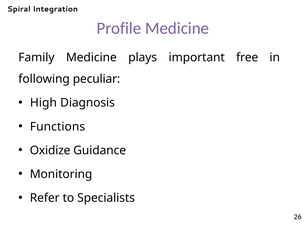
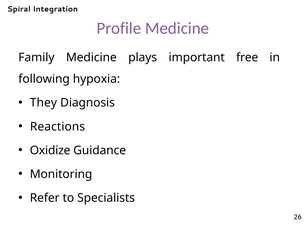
peculiar: peculiar -> hypoxia
High: High -> They
Functions: Functions -> Reactions
